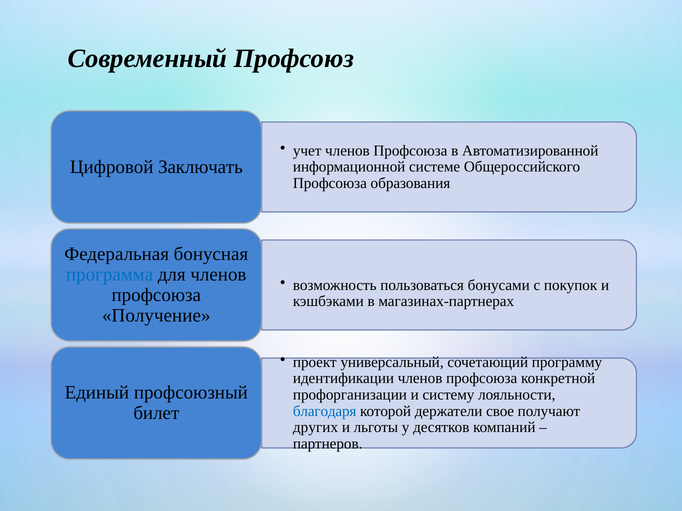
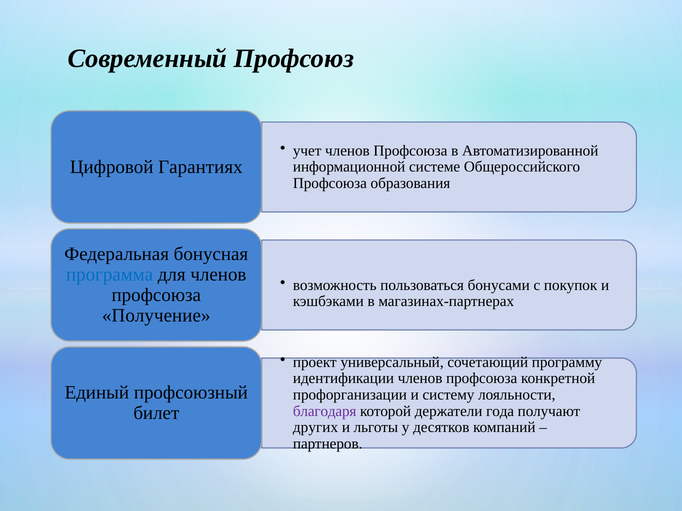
Заключать: Заключать -> Гарантиях
благодаря colour: blue -> purple
свое: свое -> года
